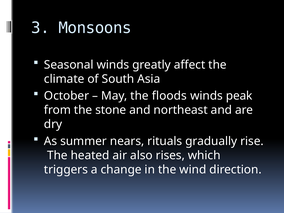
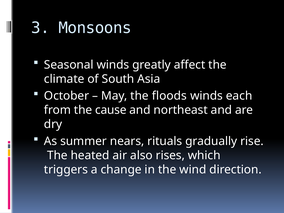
peak: peak -> each
stone: stone -> cause
